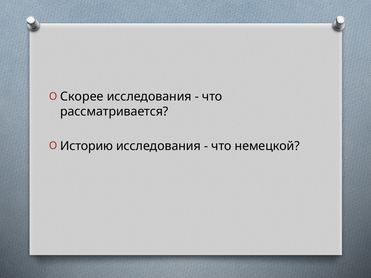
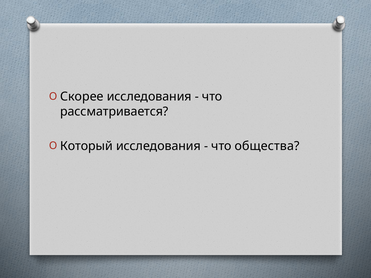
Историю: Историю -> Который
немецкой: немецкой -> общества
